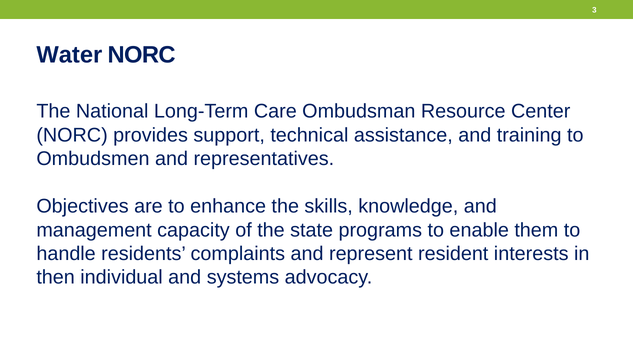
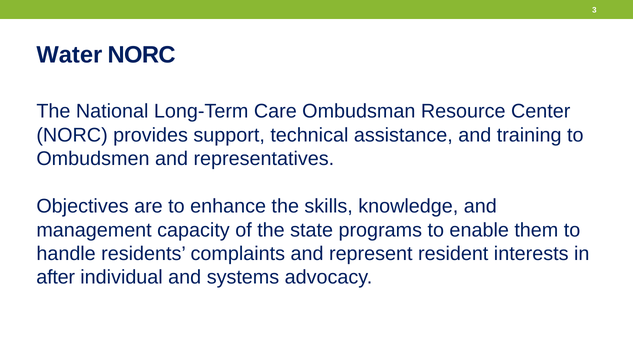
then: then -> after
